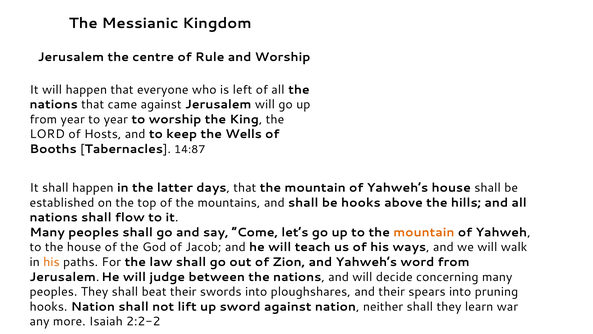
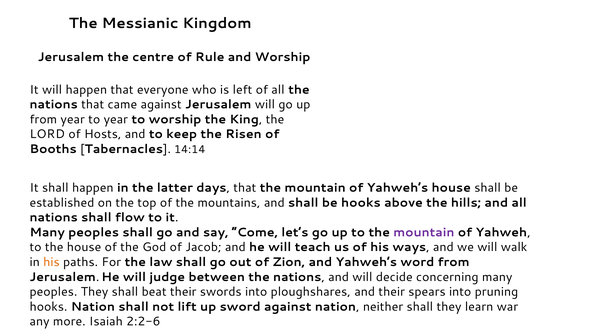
Wells: Wells -> Risen
14:87: 14:87 -> 14:14
mountain at (424, 232) colour: orange -> purple
2:2-2: 2:2-2 -> 2:2-6
